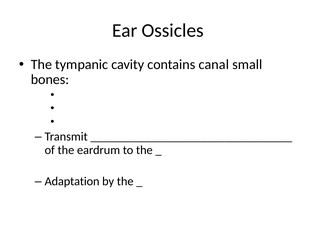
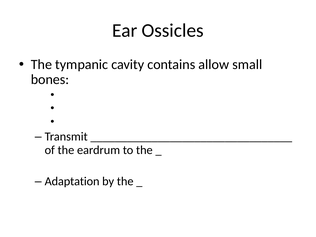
canal: canal -> allow
